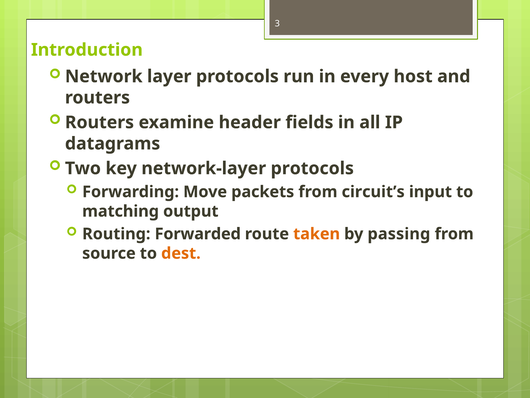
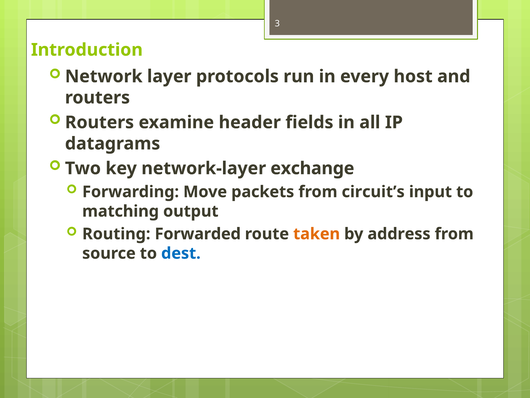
network-layer protocols: protocols -> exchange
passing: passing -> address
dest colour: orange -> blue
